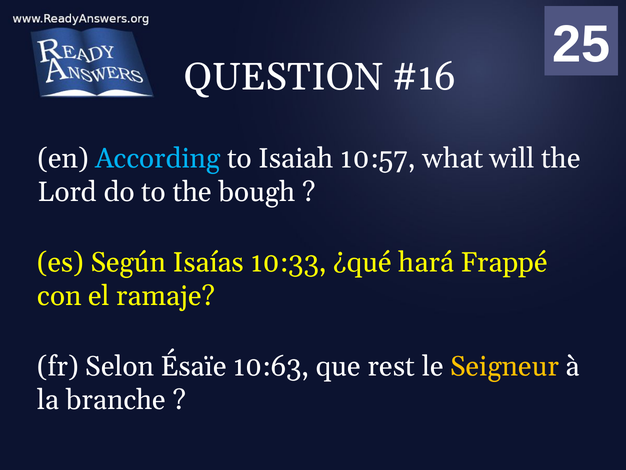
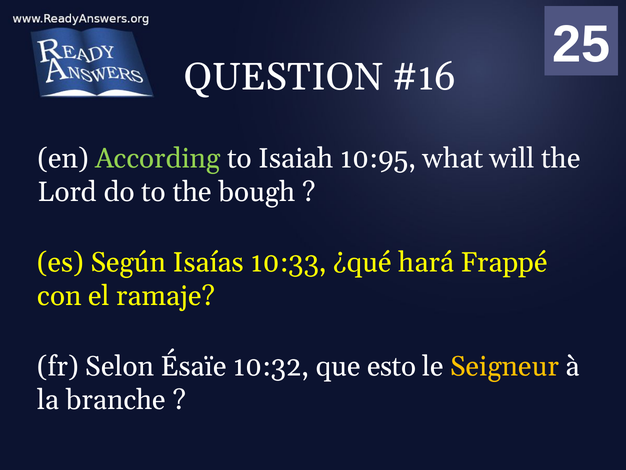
According colour: light blue -> light green
10:57: 10:57 -> 10:95
10:63: 10:63 -> 10:32
rest: rest -> esto
